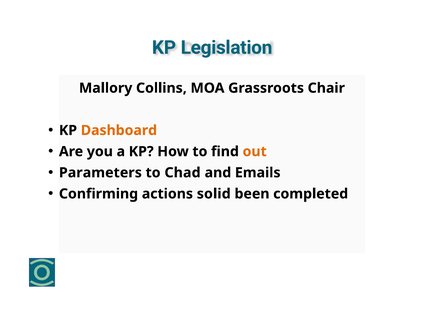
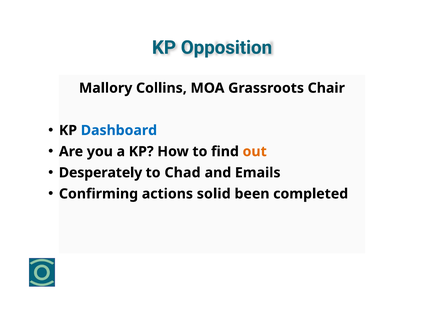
Legislation: Legislation -> Opposition
Dashboard colour: orange -> blue
Parameters: Parameters -> Desperately
